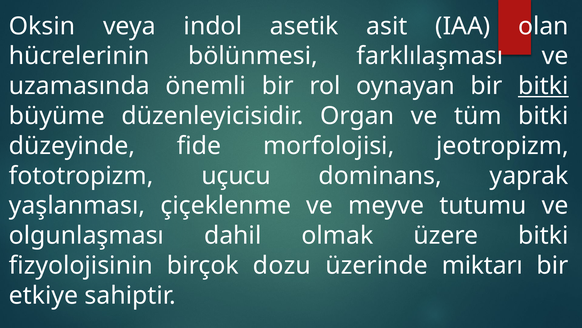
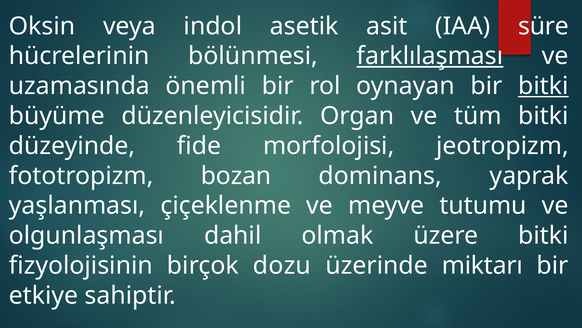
olan: olan -> süre
farklılaşması underline: none -> present
uçucu: uçucu -> bozan
